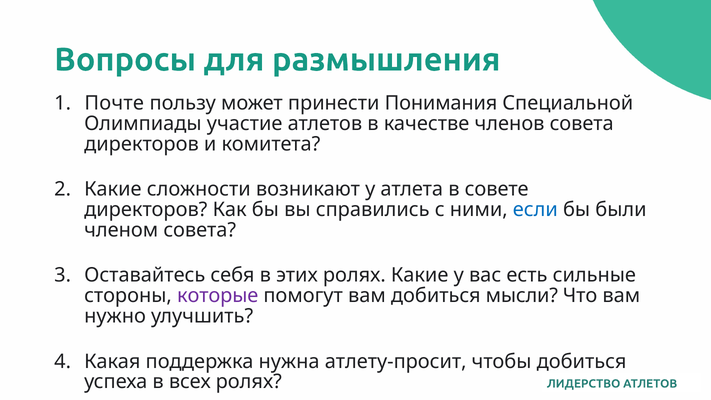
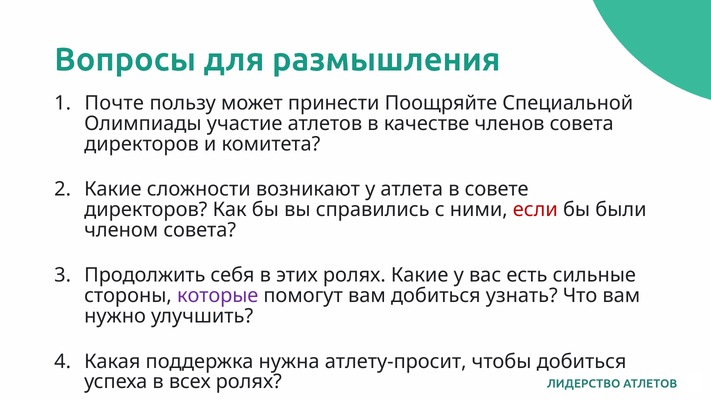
Понимания: Понимания -> Поощряйте
если colour: blue -> red
Оставайтесь: Оставайтесь -> Продолжить
мысли: мысли -> узнать
